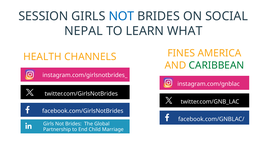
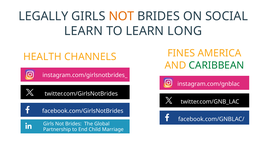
SESSION: SESSION -> LEGALLY
NOT at (121, 16) colour: blue -> orange
NEPAL at (83, 31): NEPAL -> LEARN
WHAT: WHAT -> LONG
